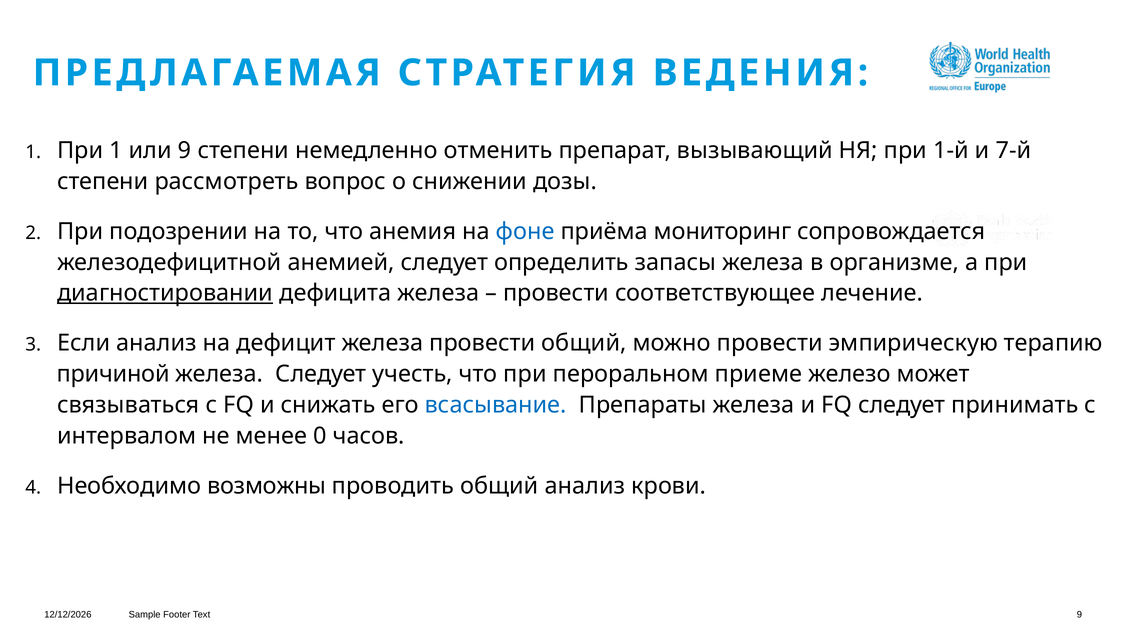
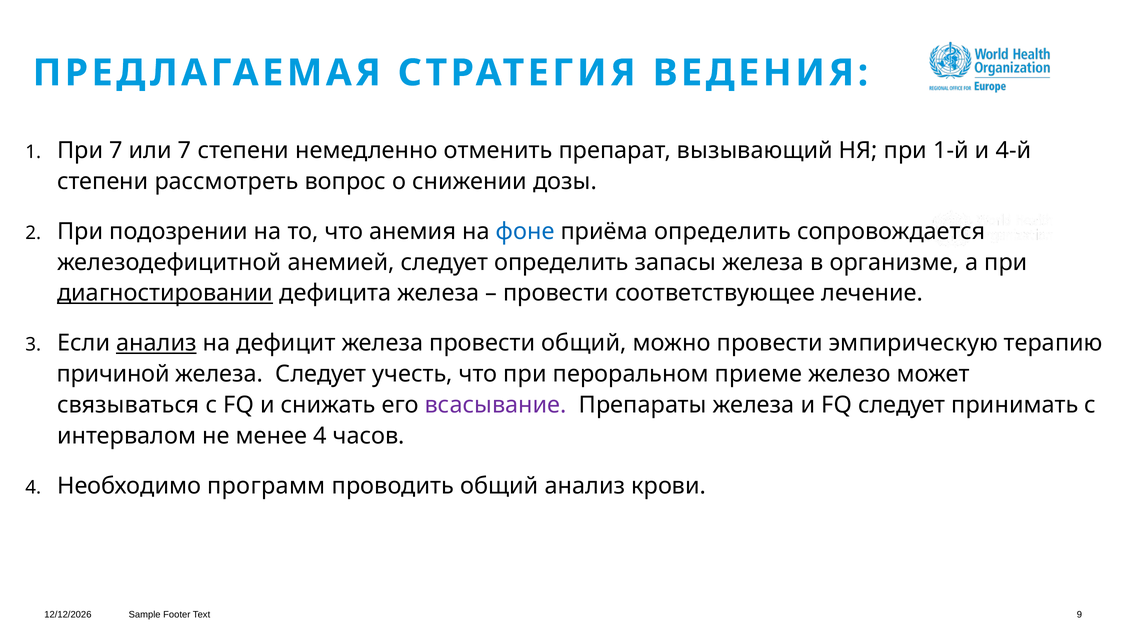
При 1: 1 -> 7
или 9: 9 -> 7
7-й: 7-й -> 4-й
приёма мониторинг: мониторинг -> определить
анализ at (156, 343) underline: none -> present
всасывание colour: blue -> purple
менее 0: 0 -> 4
возможны: возможны -> программ
